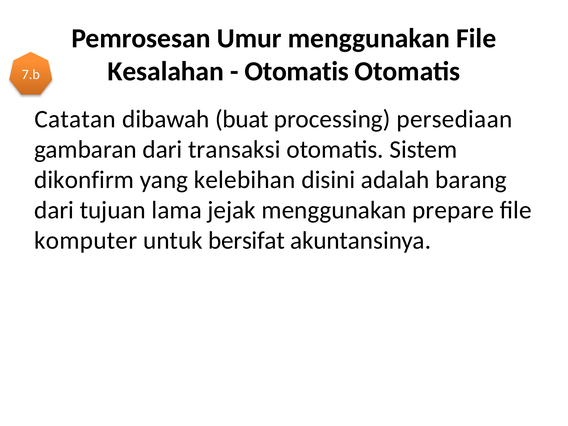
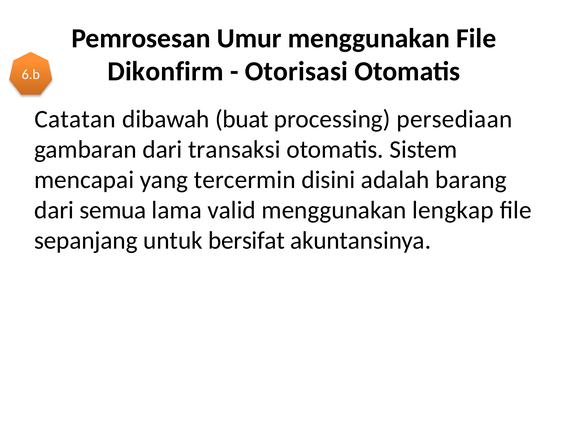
Kesalahan: Kesalahan -> Dikonfirm
Otomatis at (297, 72): Otomatis -> Otorisasi
7.b: 7.b -> 6.b
dikonfirm: dikonfirm -> mencapai
kelebihan: kelebihan -> tercermin
tujuan: tujuan -> semua
jejak: jejak -> valid
prepare: prepare -> lengkap
komputer: komputer -> sepanjang
